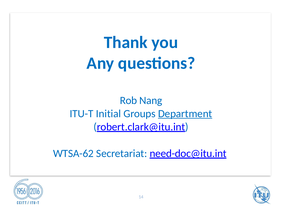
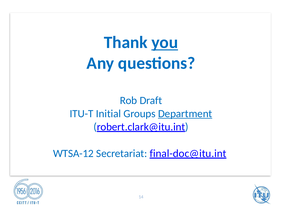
you underline: none -> present
Nang: Nang -> Draft
WTSA-62: WTSA-62 -> WTSA-12
need-doc@itu.int: need-doc@itu.int -> final-doc@itu.int
